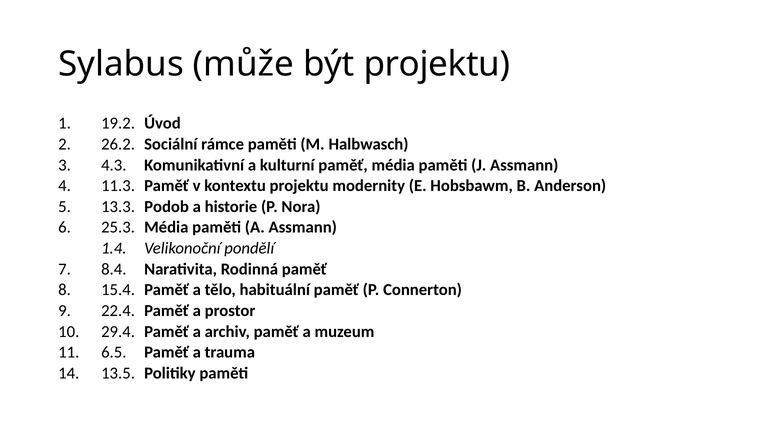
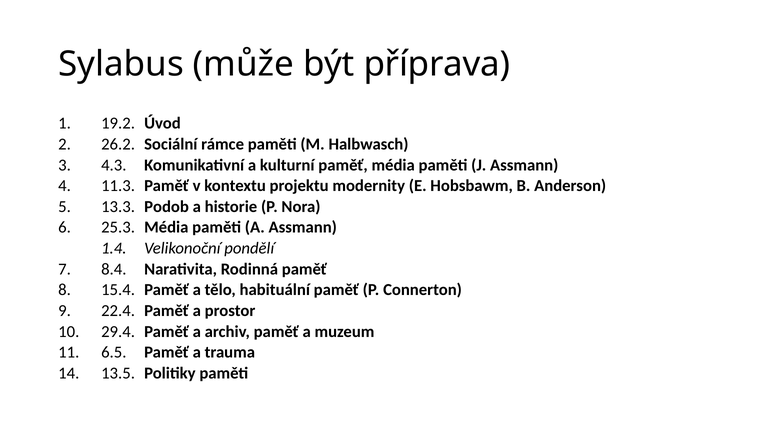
být projektu: projektu -> příprava
